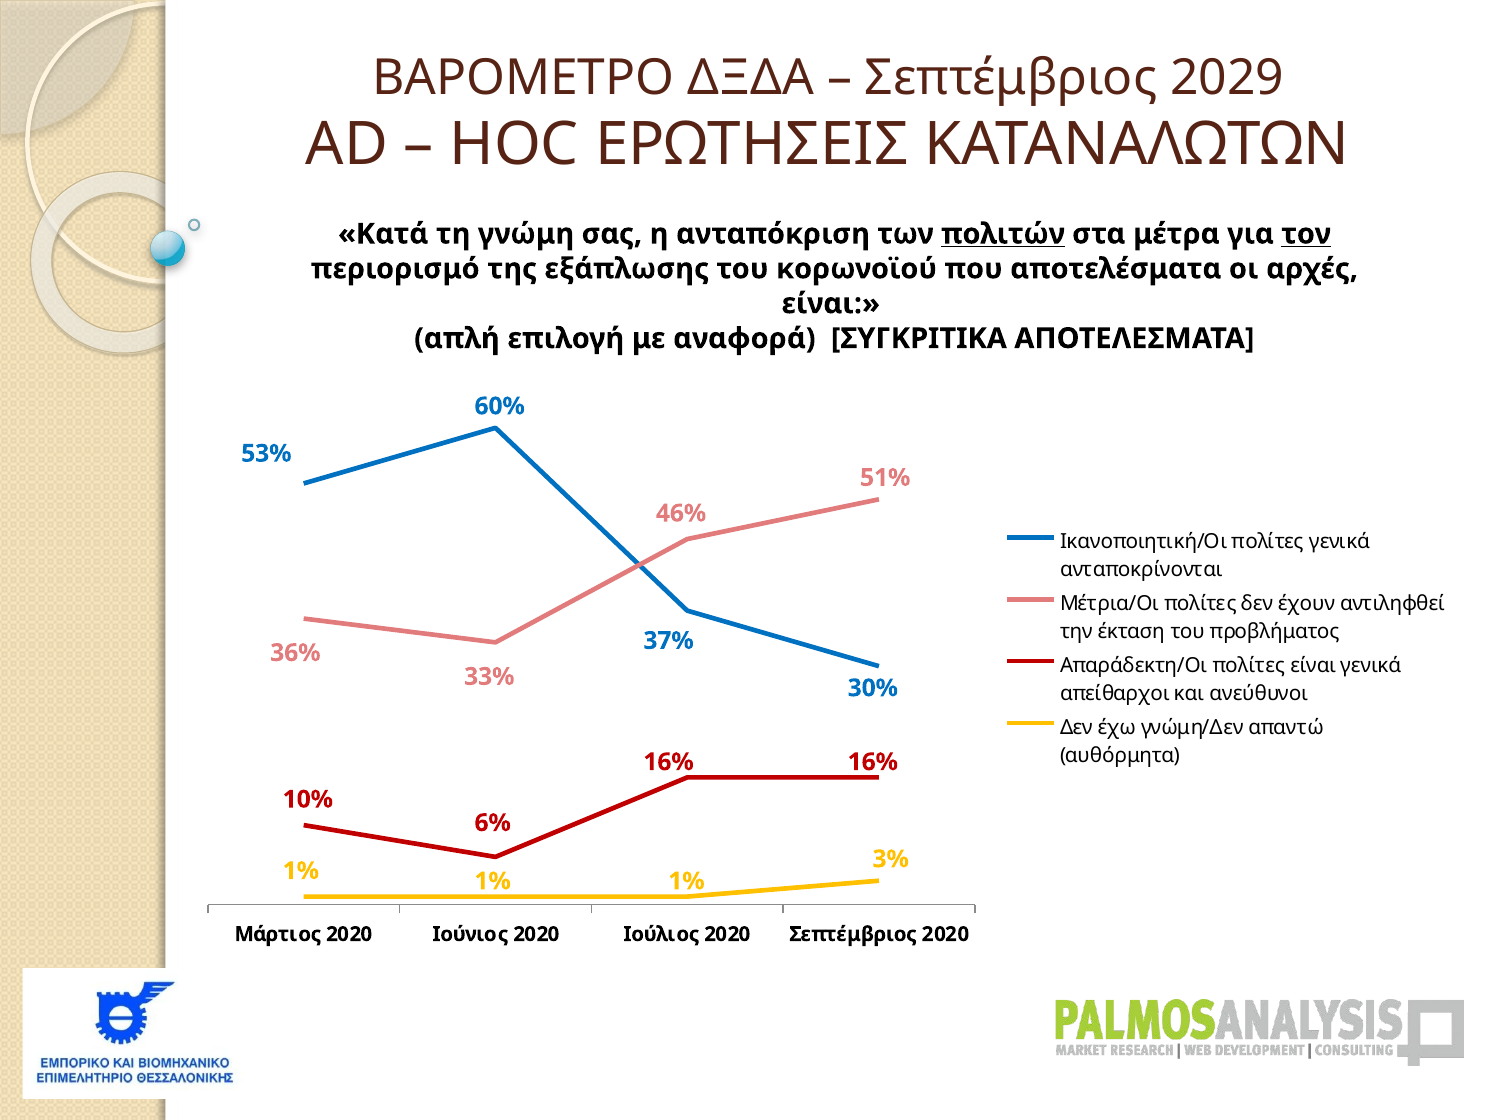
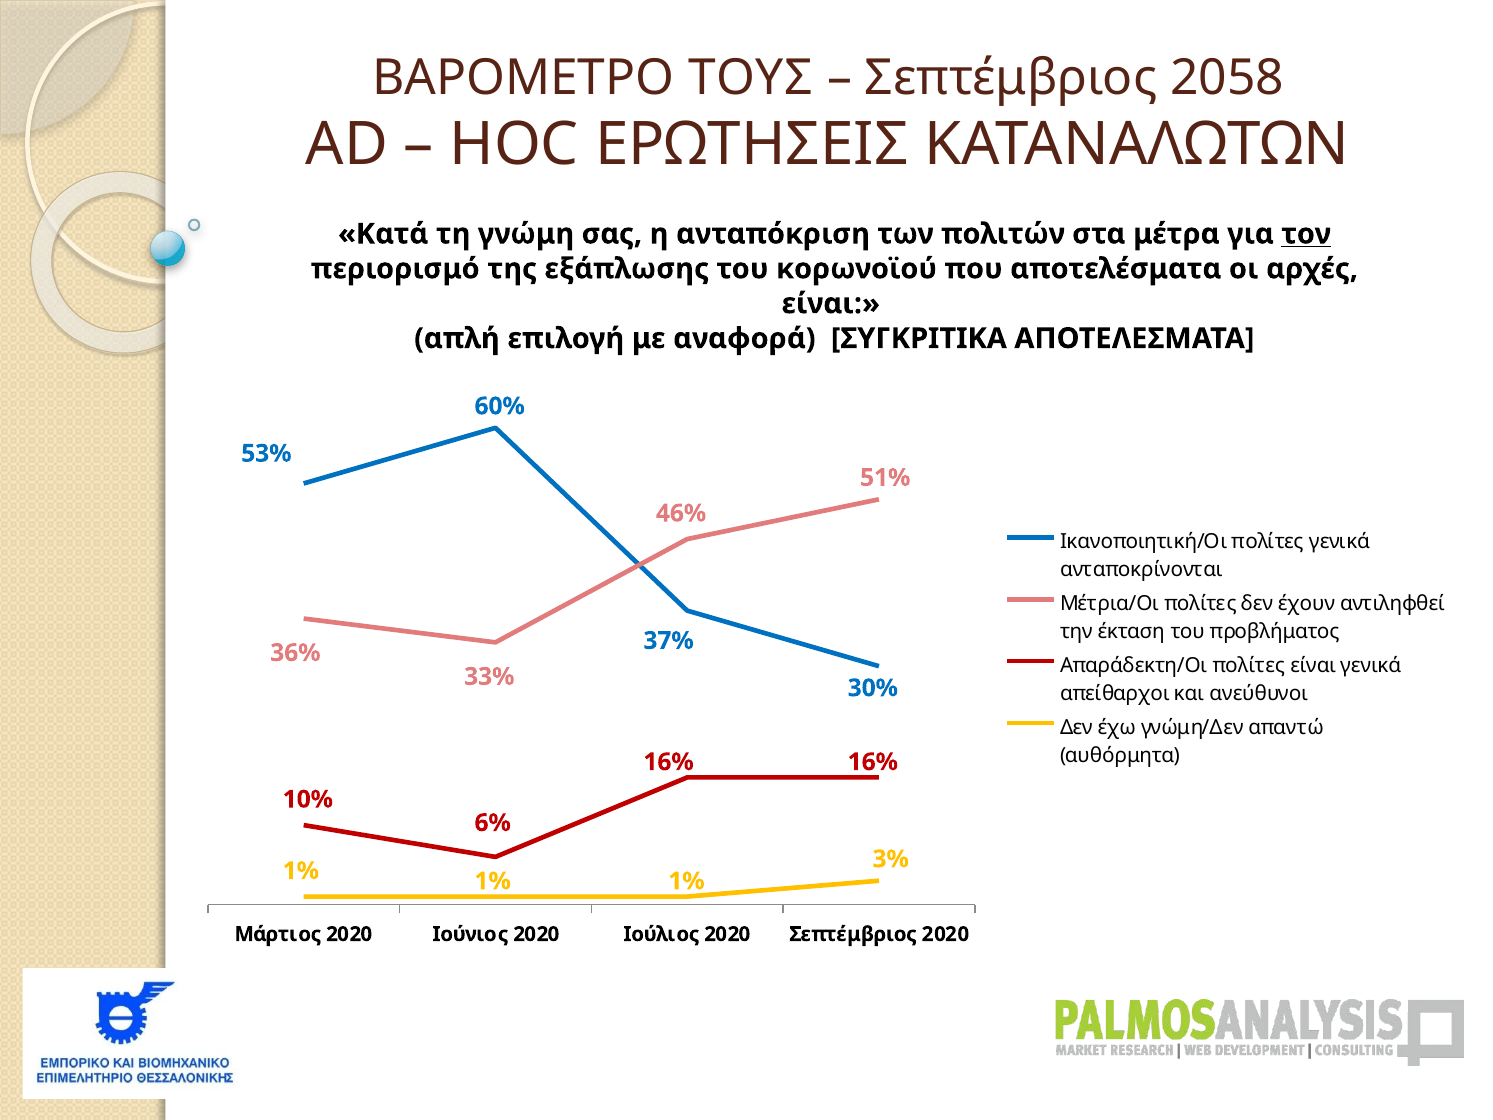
ΔΞΔΑ: ΔΞΔΑ -> ΤΟΥΣ
2029: 2029 -> 2058
πολιτών underline: present -> none
